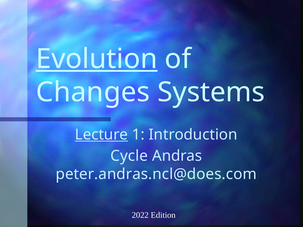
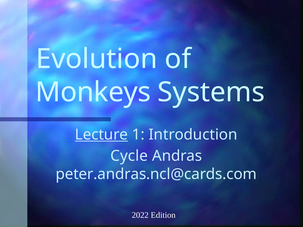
Evolution underline: present -> none
Changes: Changes -> Monkeys
peter.andras.ncl@does.com: peter.andras.ncl@does.com -> peter.andras.ncl@cards.com
